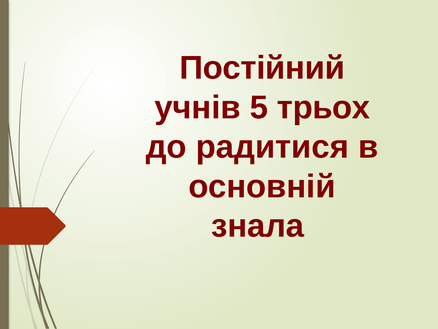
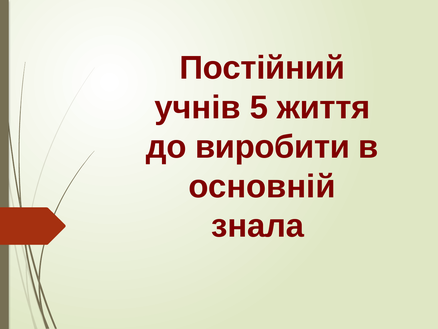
трьох: трьох -> життя
радитися: радитися -> виробити
